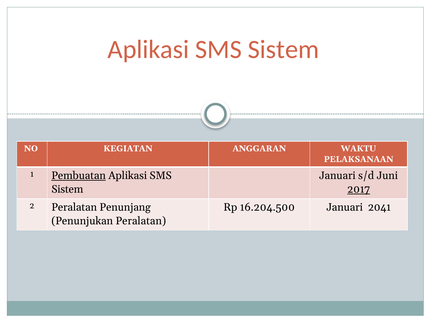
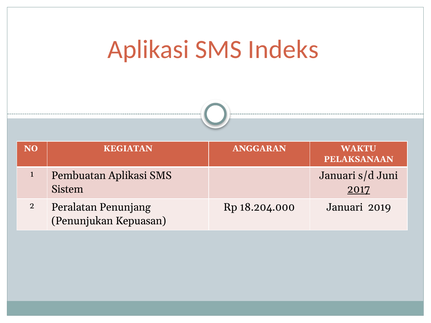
Sistem at (283, 49): Sistem -> Indeks
Pembuatan underline: present -> none
16.204.500: 16.204.500 -> 18.204.000
2041: 2041 -> 2019
Penunjukan Peralatan: Peralatan -> Kepuasan
